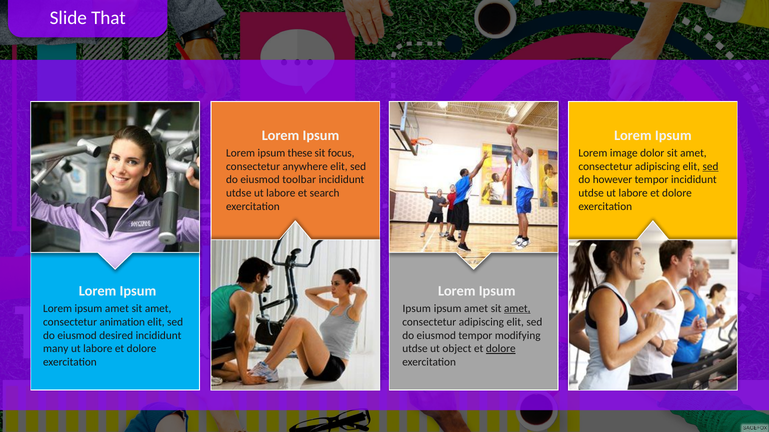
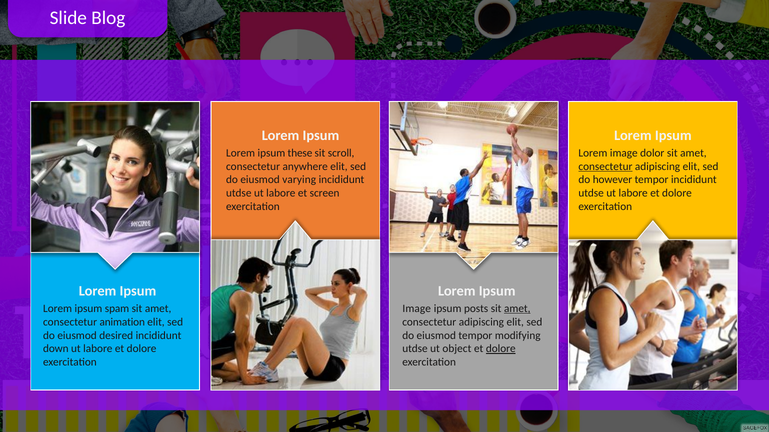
That: That -> Blog
focus: focus -> scroll
consectetur at (605, 167) underline: none -> present
sed at (711, 167) underline: present -> none
toolbar: toolbar -> varying
search: search -> screen
Lorem ipsum amet: amet -> spam
Ipsum at (417, 309): Ipsum -> Image
amet at (476, 309): amet -> posts
many: many -> down
